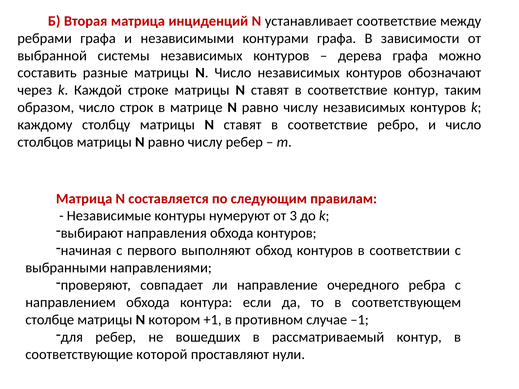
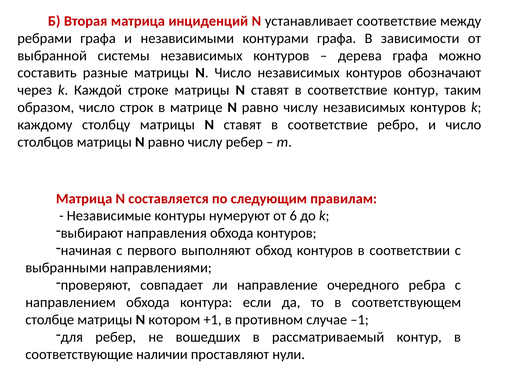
3: 3 -> 6
которой: которой -> наличии
